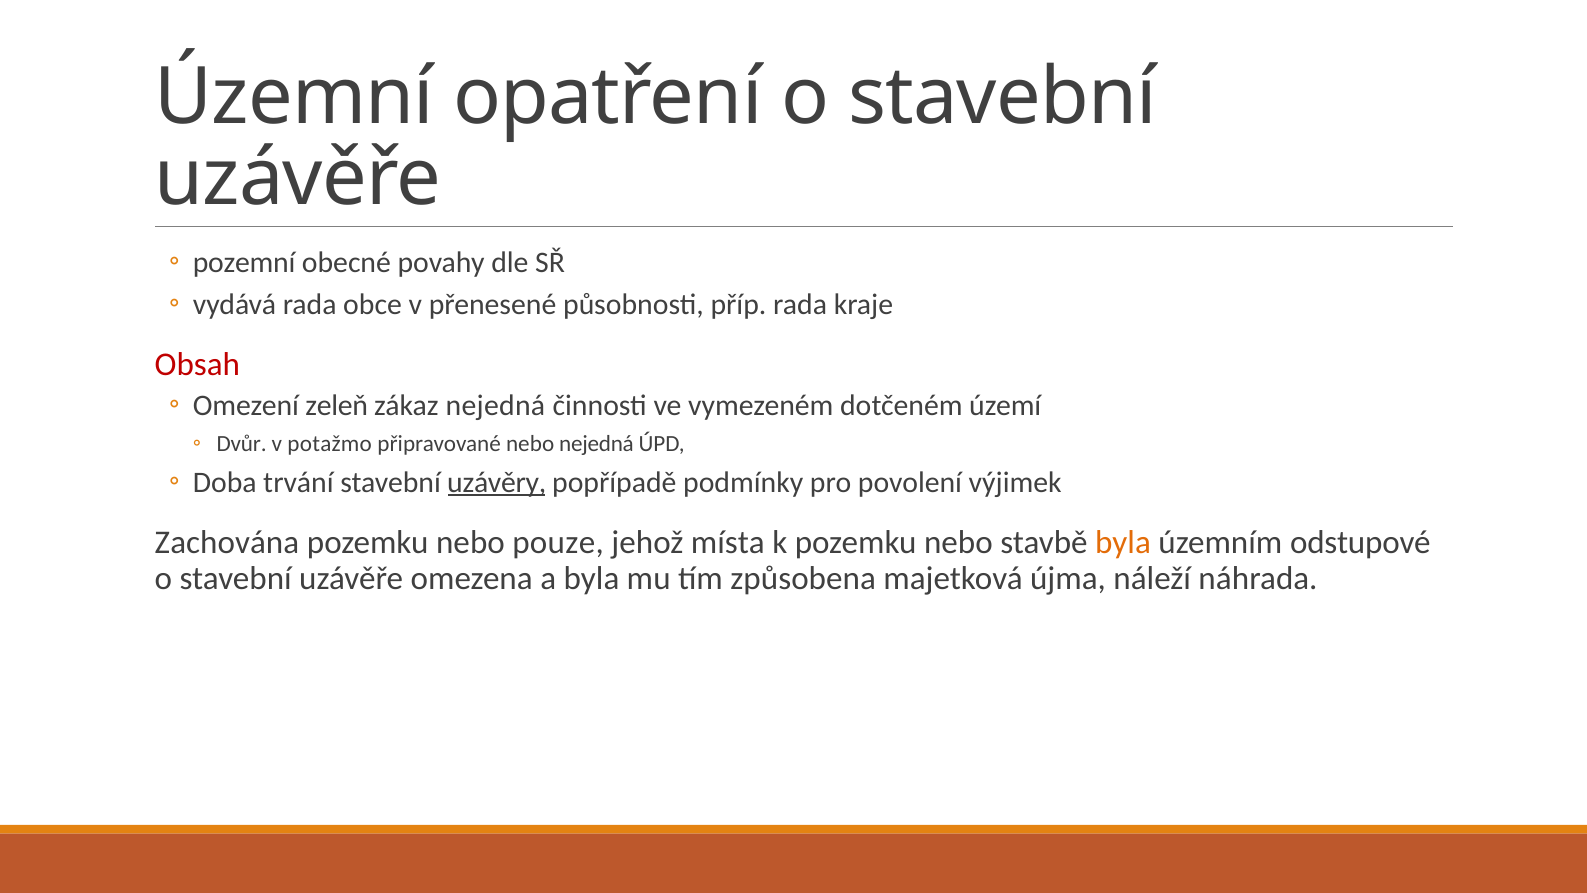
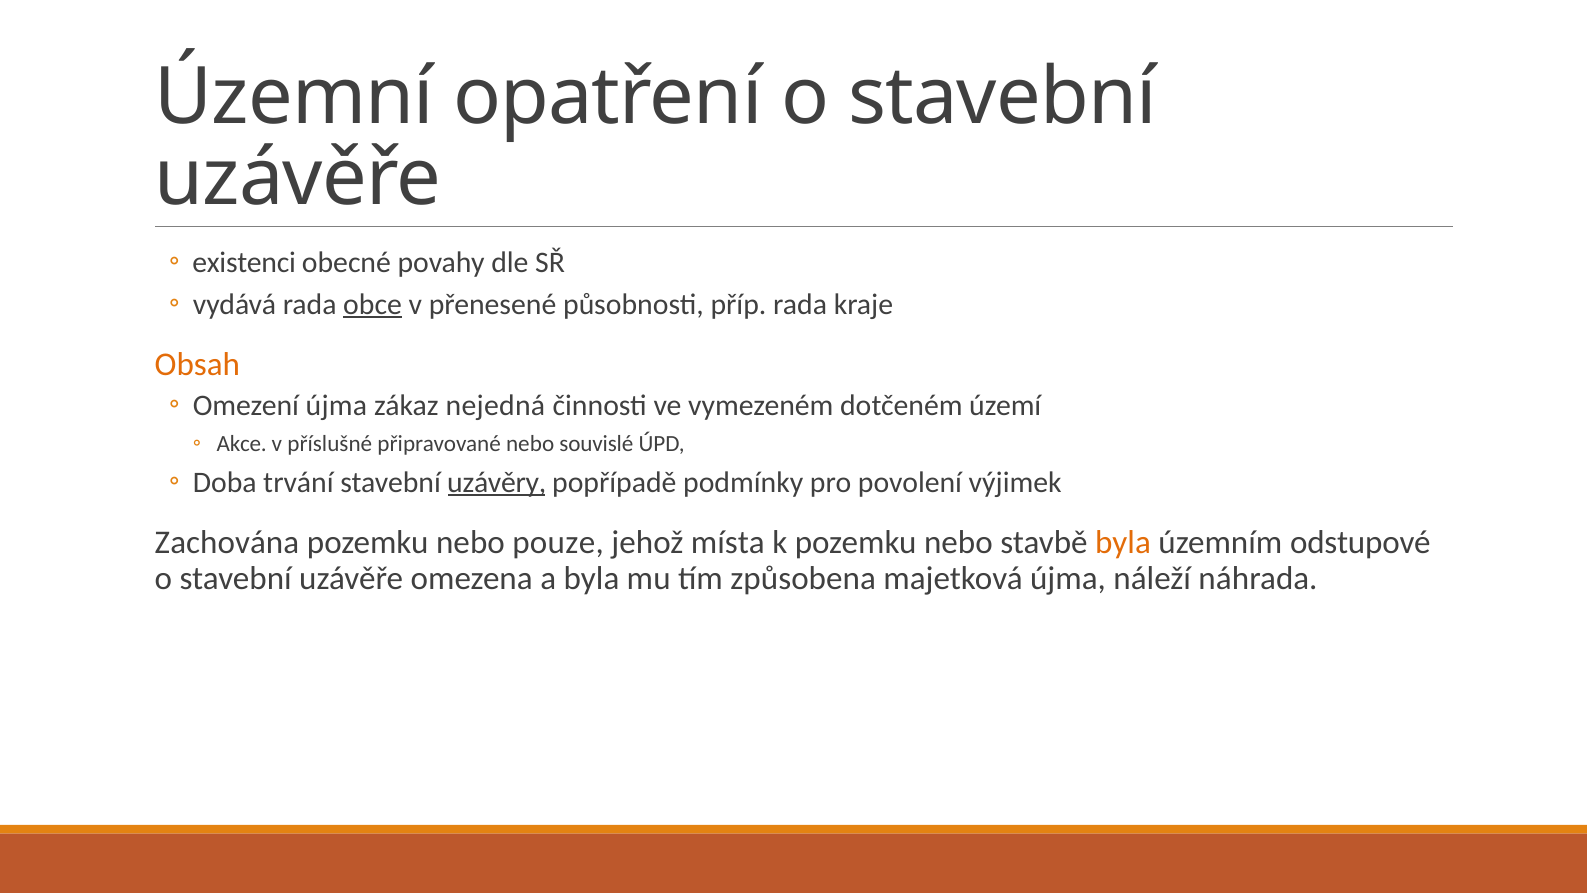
pozemní: pozemní -> existenci
obce underline: none -> present
Obsah colour: red -> orange
Omezení zeleň: zeleň -> újma
Dvůr: Dvůr -> Akce
potažmo: potažmo -> příslušné
nebo nejedná: nejedná -> souvislé
